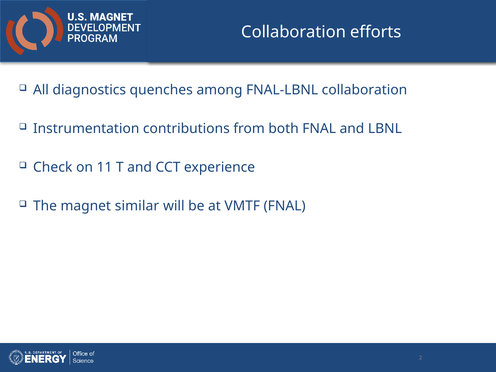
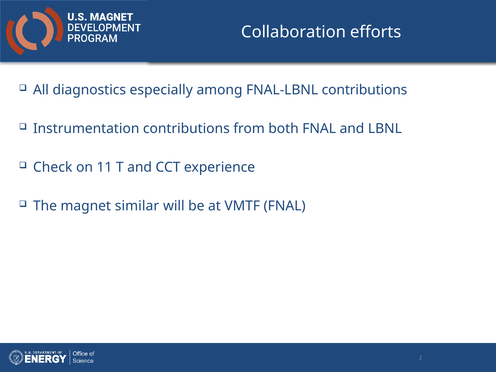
quenches: quenches -> especially
FNAL-LBNL collaboration: collaboration -> contributions
